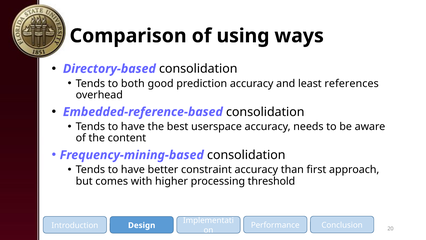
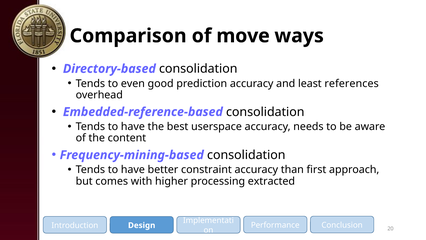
using: using -> move
both: both -> even
threshold: threshold -> extracted
